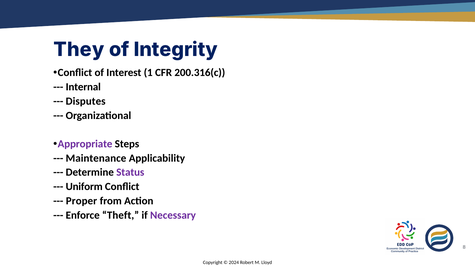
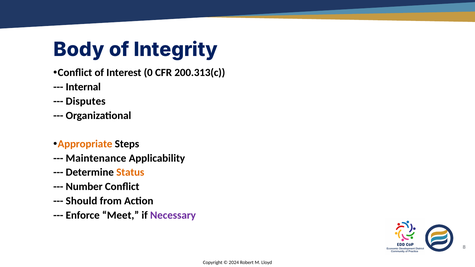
They: They -> Body
1: 1 -> 0
200.316(c: 200.316(c -> 200.313(c
Appropriate colour: purple -> orange
Status colour: purple -> orange
Uniform: Uniform -> Number
Proper: Proper -> Should
Theft: Theft -> Meet
